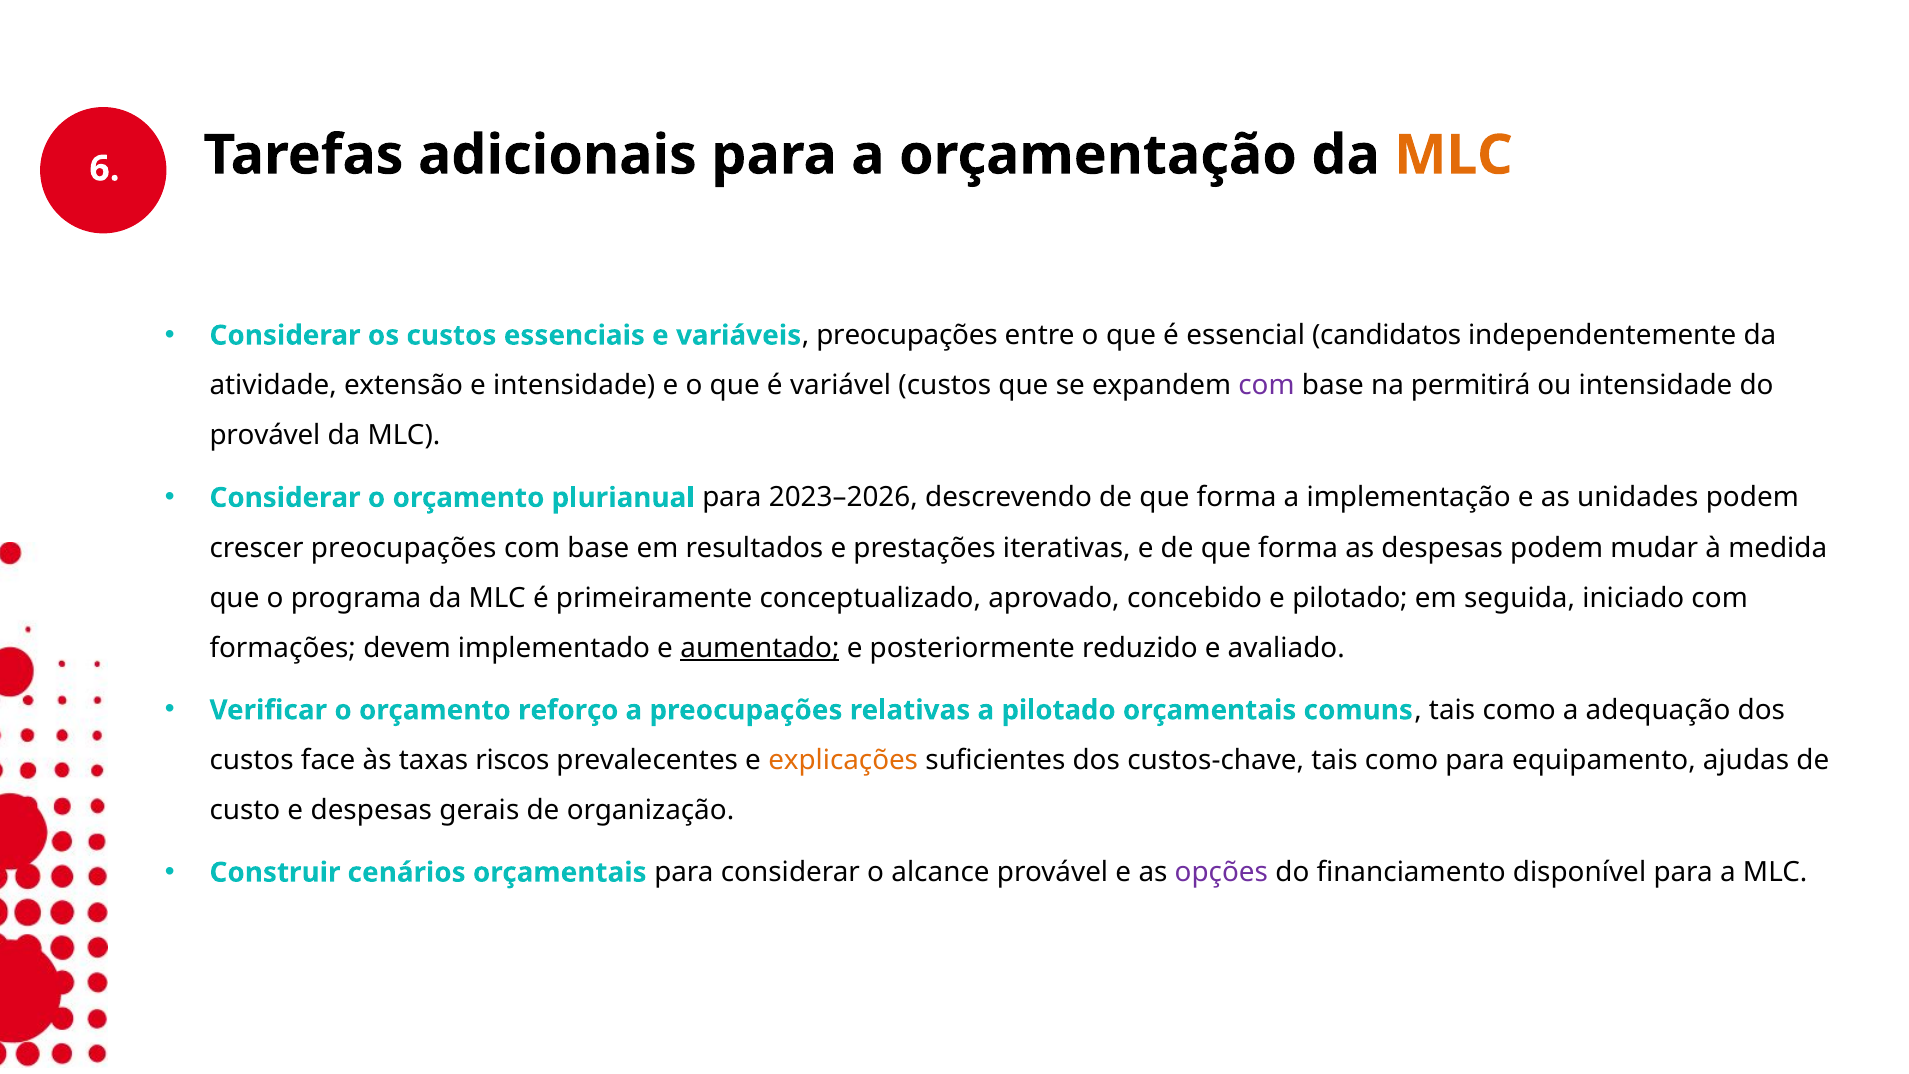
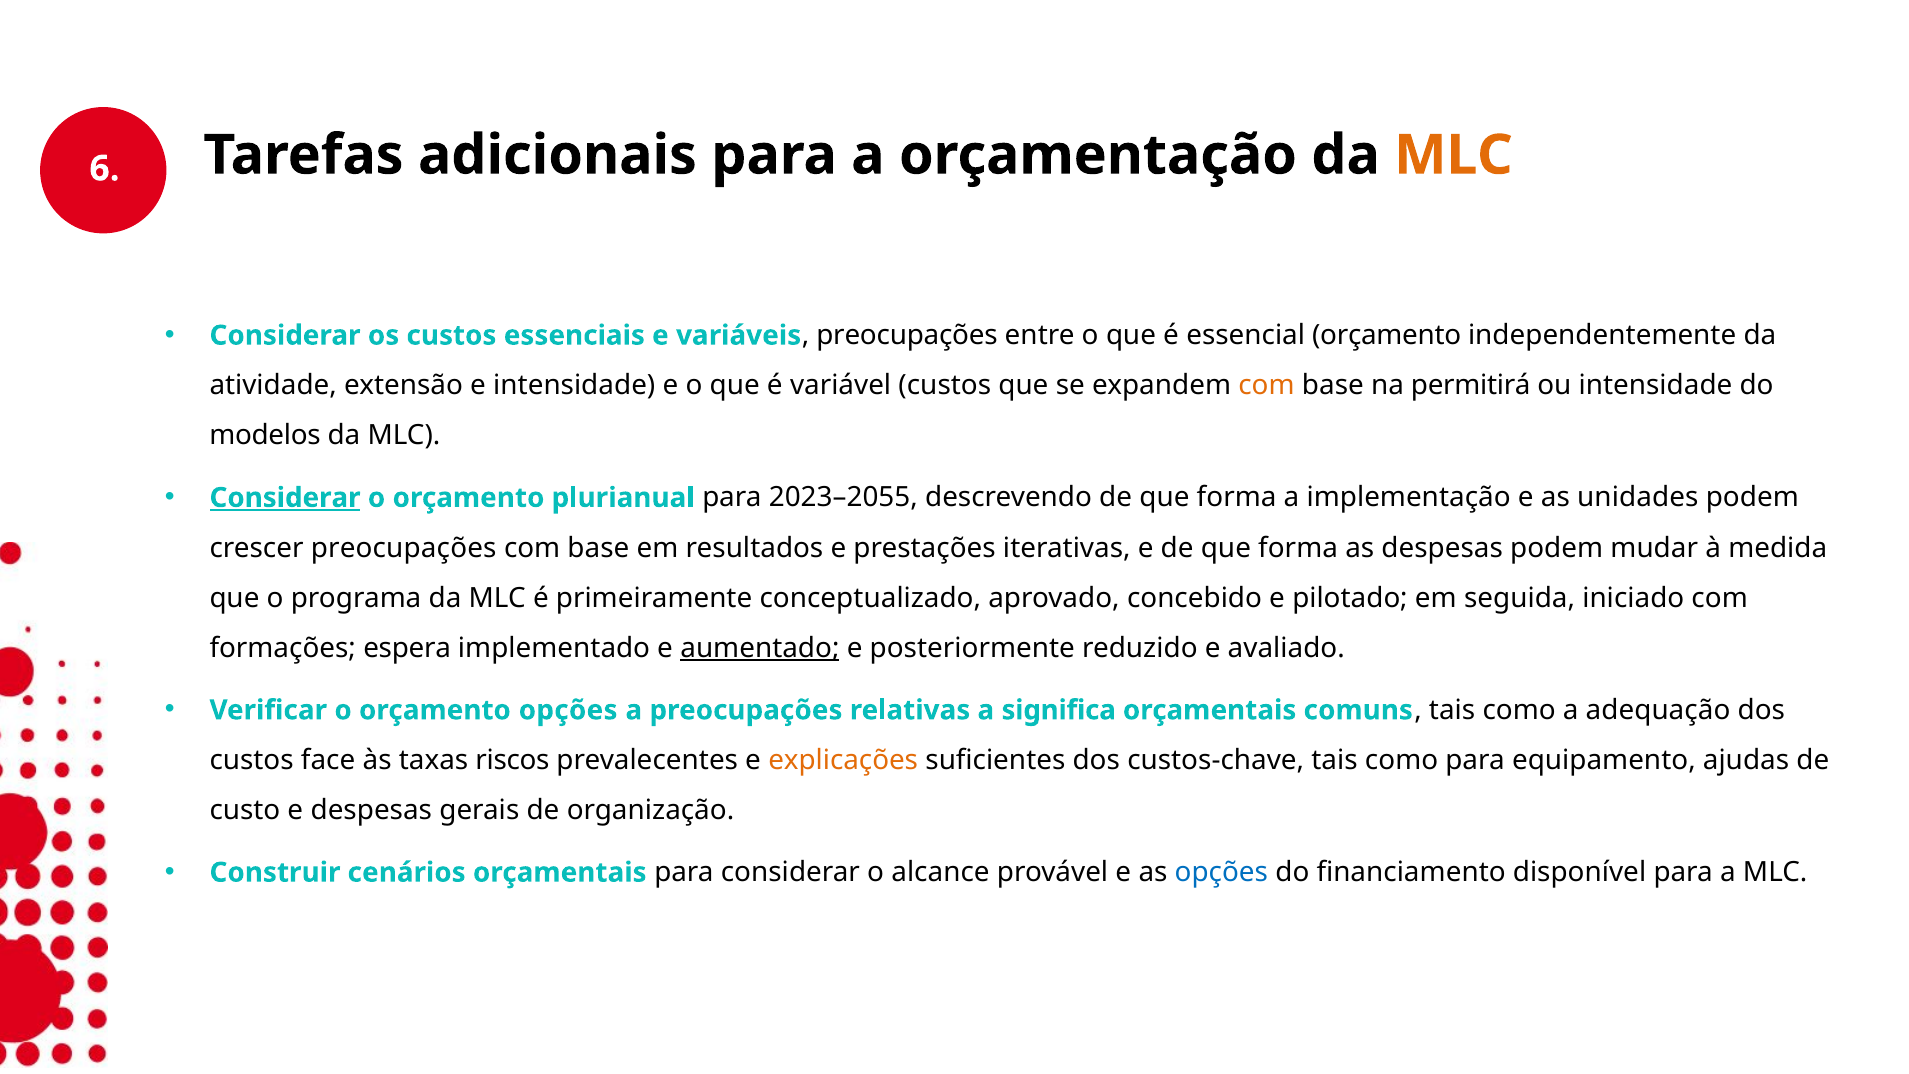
essencial candidatos: candidatos -> orçamento
com at (1266, 385) colour: purple -> orange
provável at (265, 436): provável -> modelos
Considerar at (285, 498) underline: none -> present
2023–2026: 2023–2026 -> 2023–2055
devem: devem -> espera
orçamento reforço: reforço -> opções
a pilotado: pilotado -> significa
opções at (1221, 872) colour: purple -> blue
